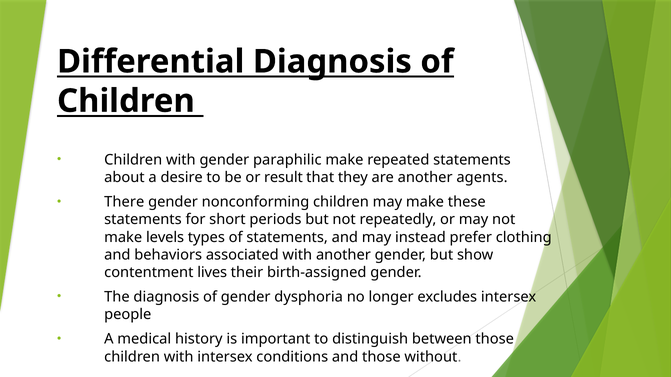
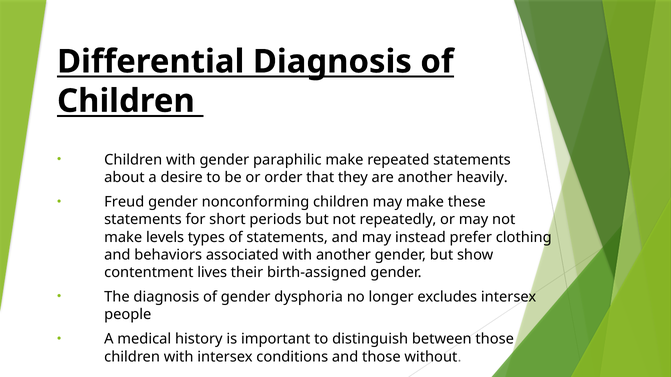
result: result -> order
agents: agents -> heavily
There: There -> Freud
